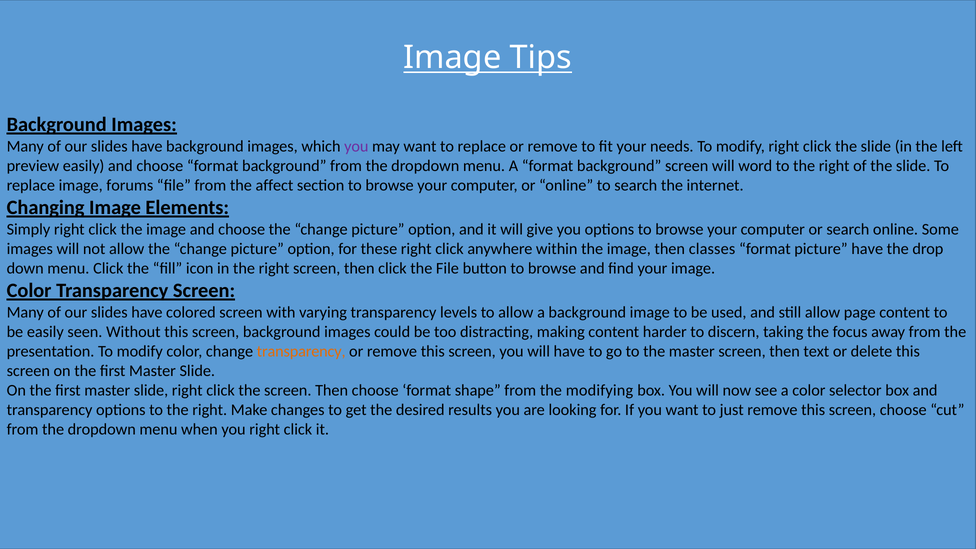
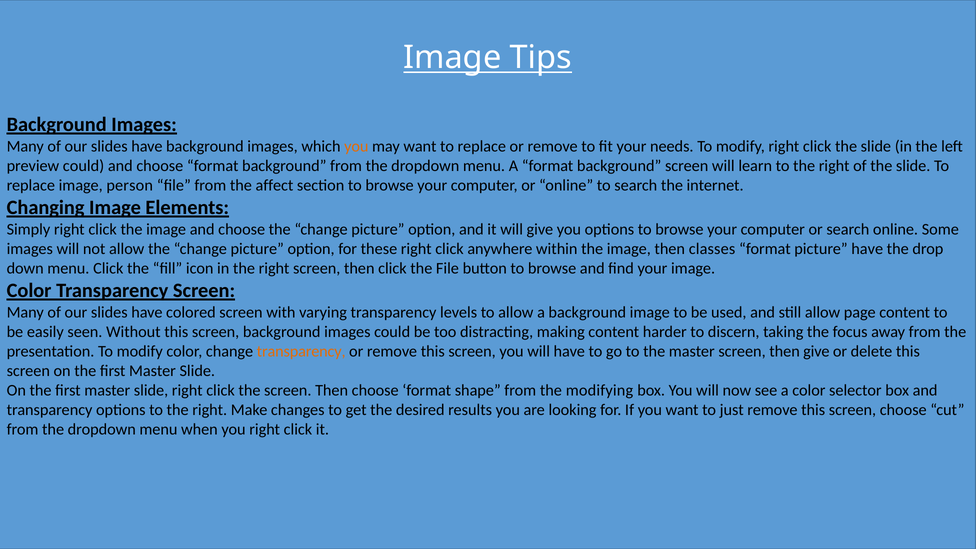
you at (356, 146) colour: purple -> orange
preview easily: easily -> could
word: word -> learn
forums: forums -> person
then text: text -> give
